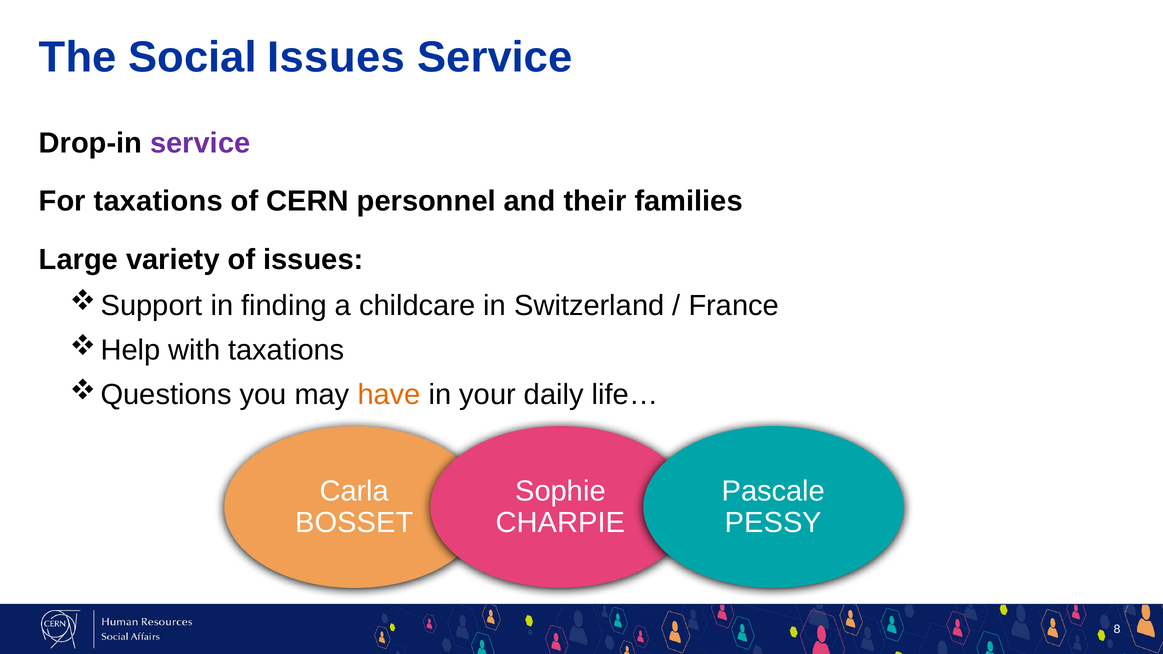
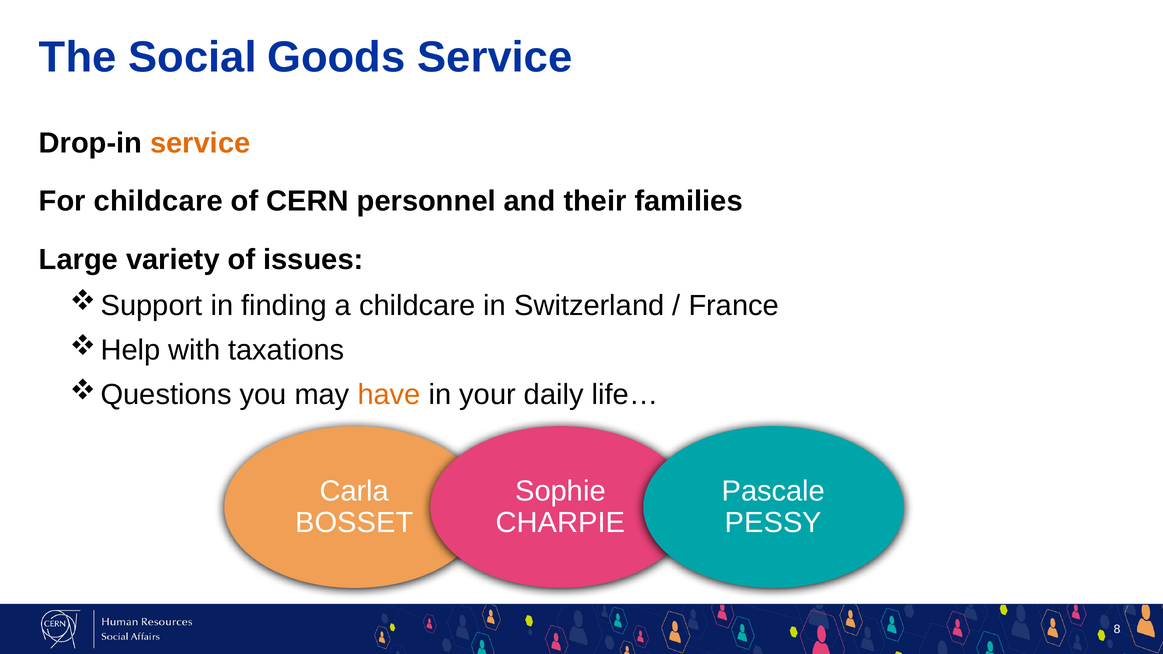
Social Issues: Issues -> Goods
service at (200, 143) colour: purple -> orange
For taxations: taxations -> childcare
